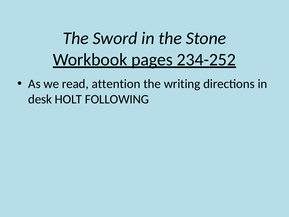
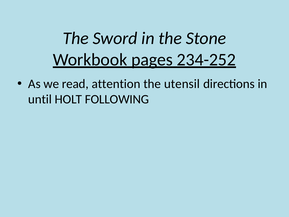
writing: writing -> utensil
desk: desk -> until
